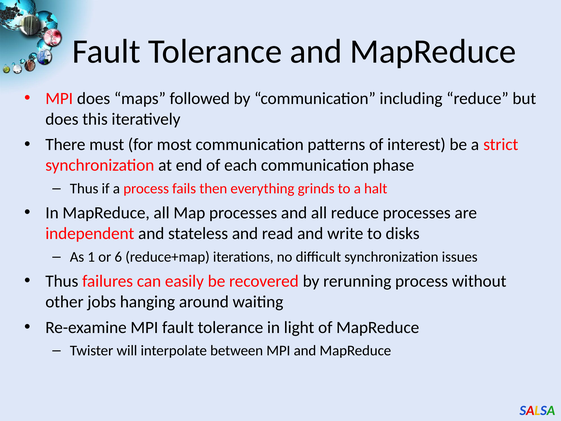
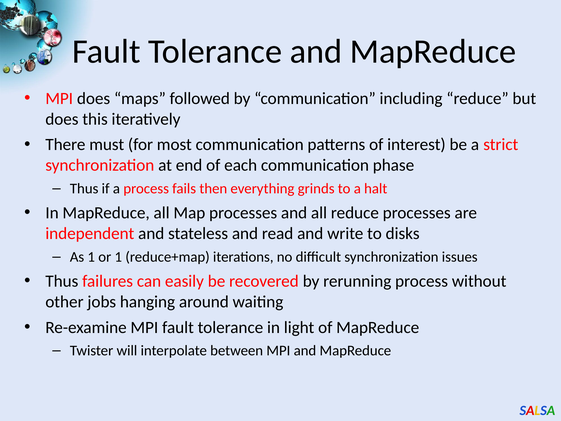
or 6: 6 -> 1
